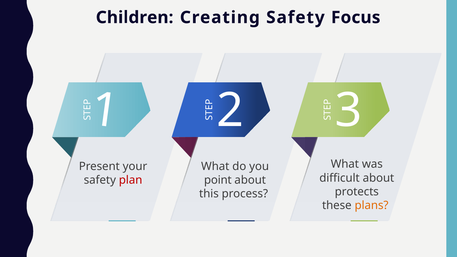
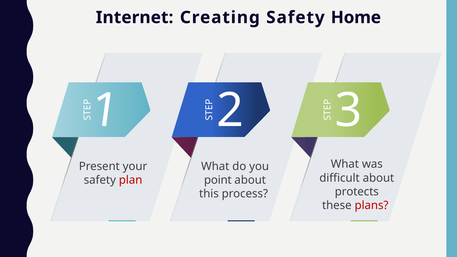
Children: Children -> Internet
Focus: Focus -> Home
plans colour: orange -> red
